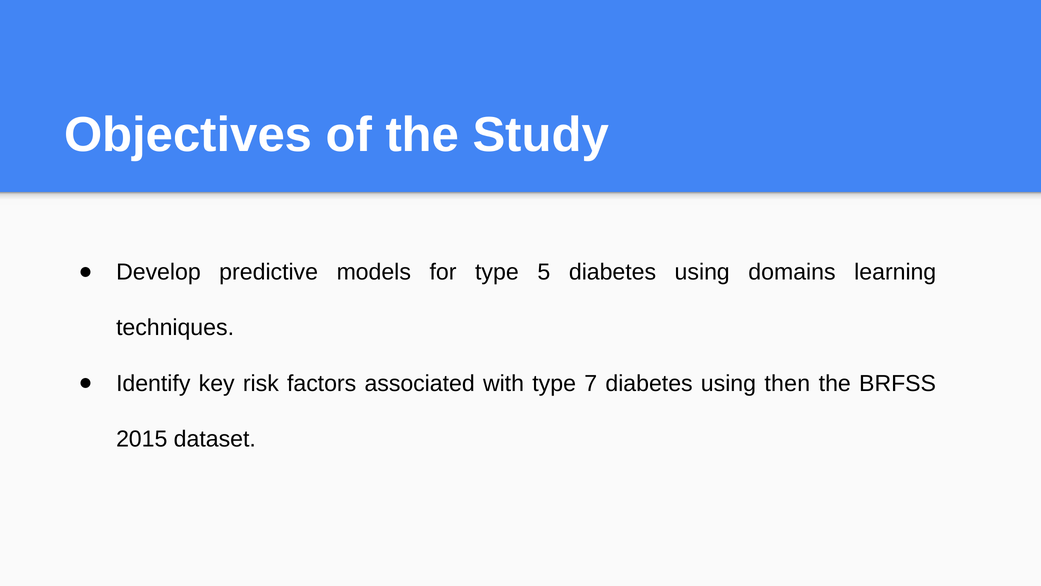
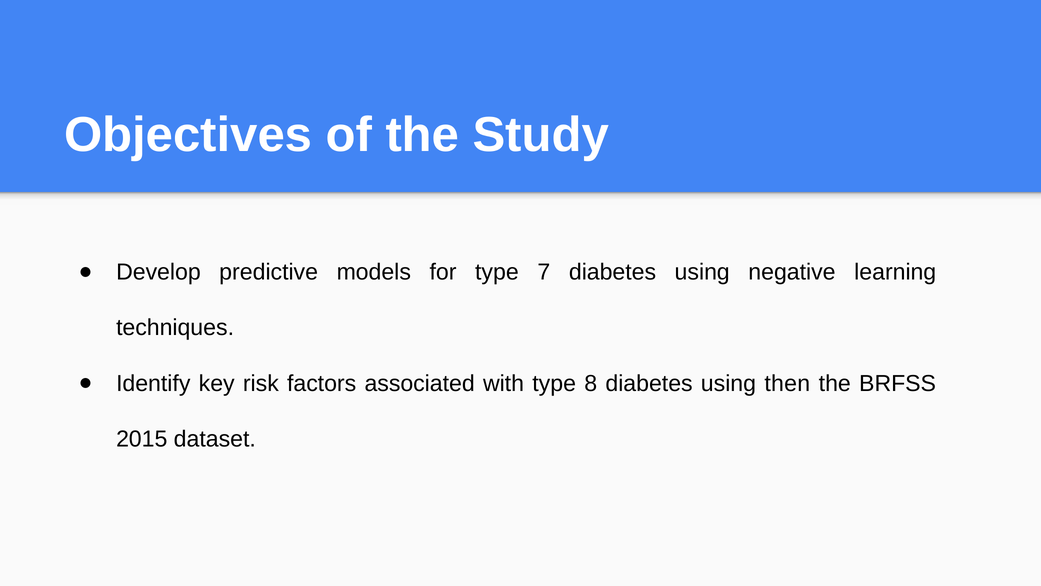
5: 5 -> 7
domains: domains -> negative
7: 7 -> 8
